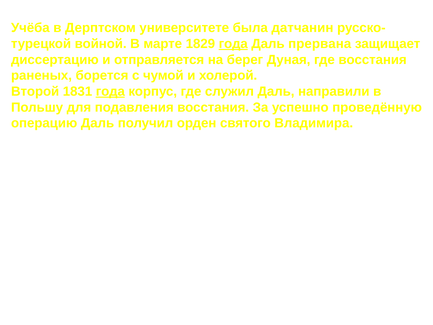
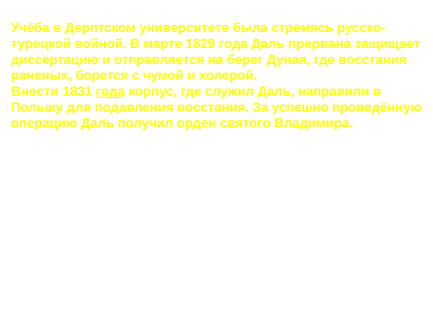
датчанин: датчанин -> стремясь
года at (233, 44) underline: present -> none
Второй: Второй -> Внести
